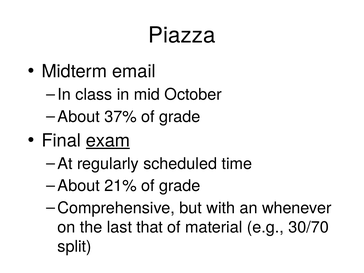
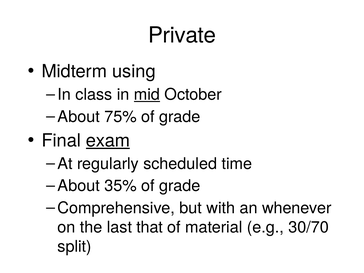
Piazza: Piazza -> Private
email: email -> using
mid underline: none -> present
37%: 37% -> 75%
21%: 21% -> 35%
